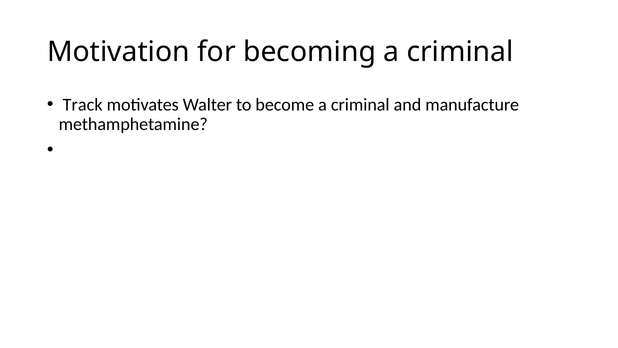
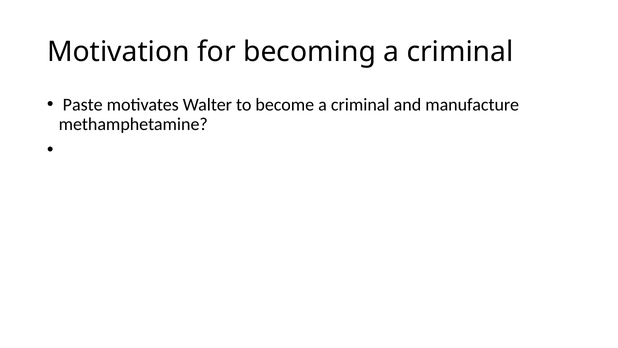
Track: Track -> Paste
